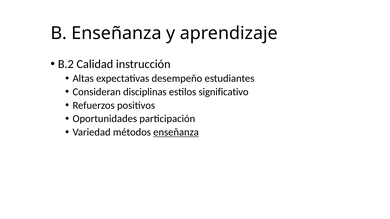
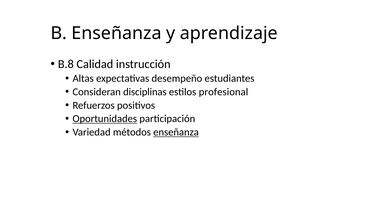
B.2: B.2 -> B.8
significativo: significativo -> profesional
Oportunidades underline: none -> present
